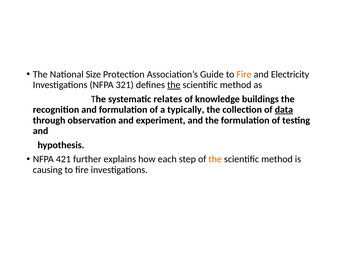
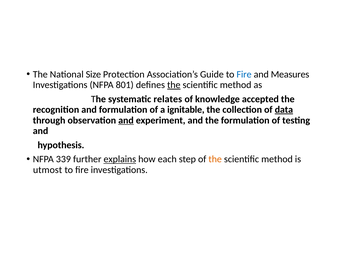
Fire at (244, 74) colour: orange -> blue
Electricity: Electricity -> Measures
321: 321 -> 801
buildings: buildings -> accepted
typically: typically -> ignitable
and at (126, 120) underline: none -> present
421: 421 -> 339
explains underline: none -> present
causing: causing -> utmost
